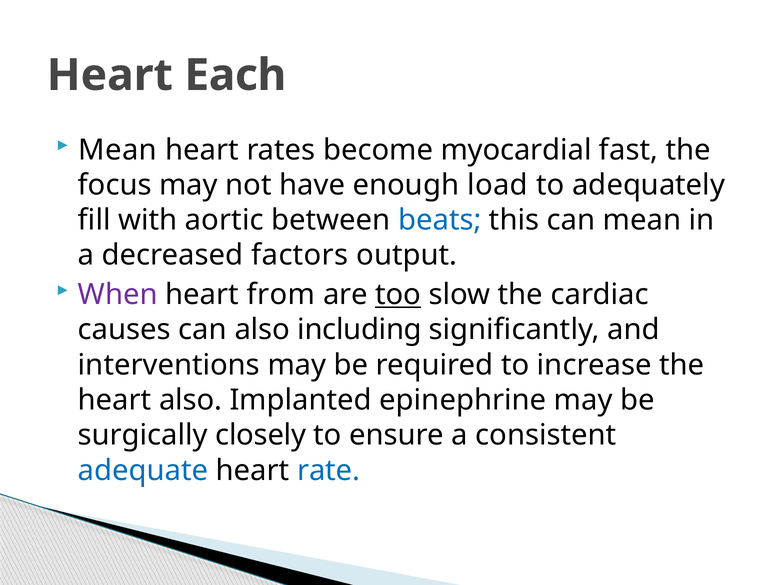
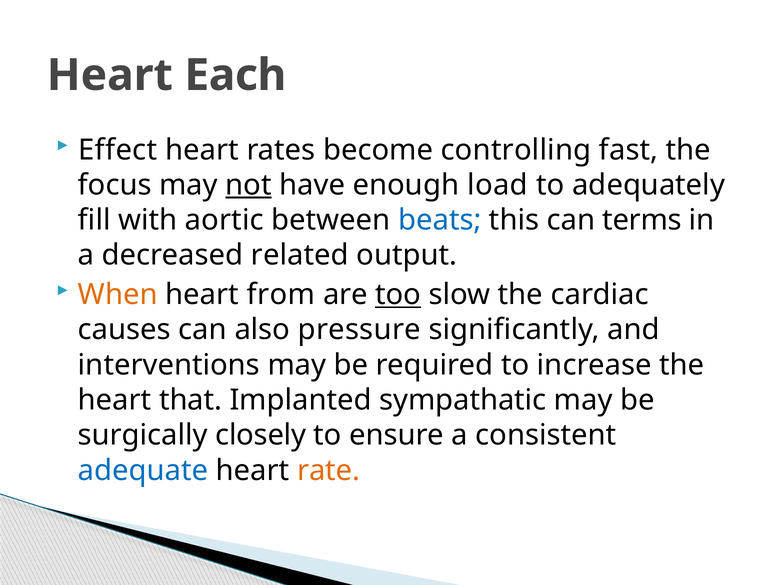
Mean at (118, 150): Mean -> Effect
myocardial: myocardial -> controlling
not underline: none -> present
can mean: mean -> terms
factors: factors -> related
When colour: purple -> orange
including: including -> pressure
heart also: also -> that
epinephrine: epinephrine -> sympathatic
rate colour: blue -> orange
